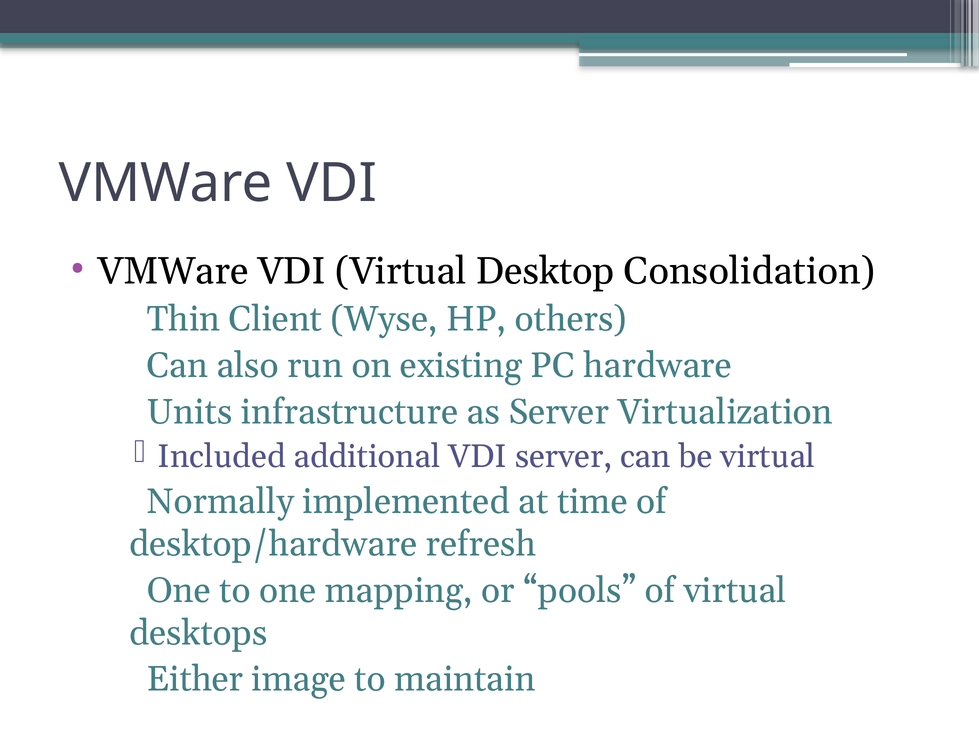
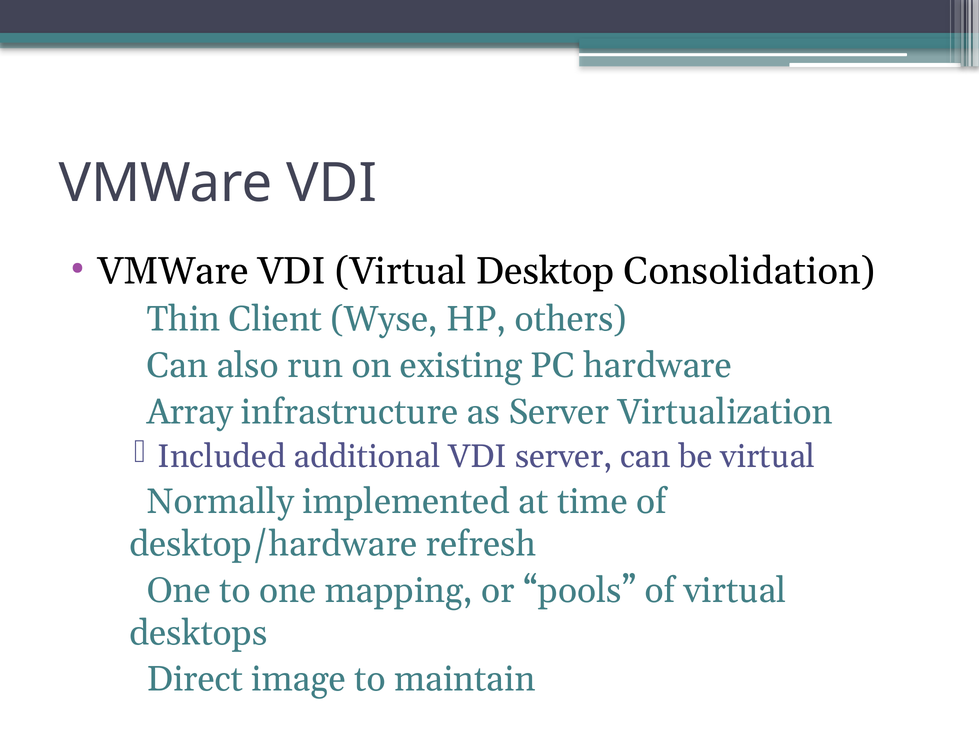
Units: Units -> Array
Either: Either -> Direct
